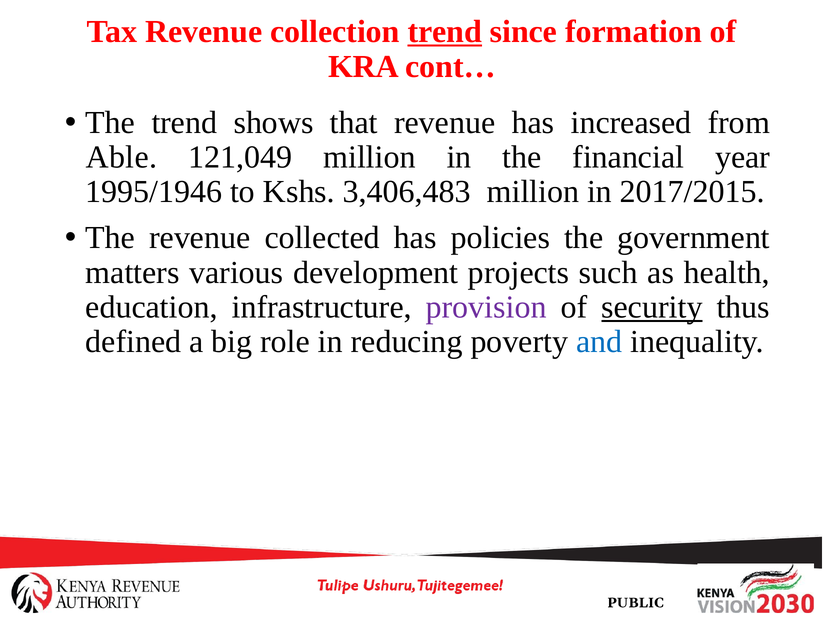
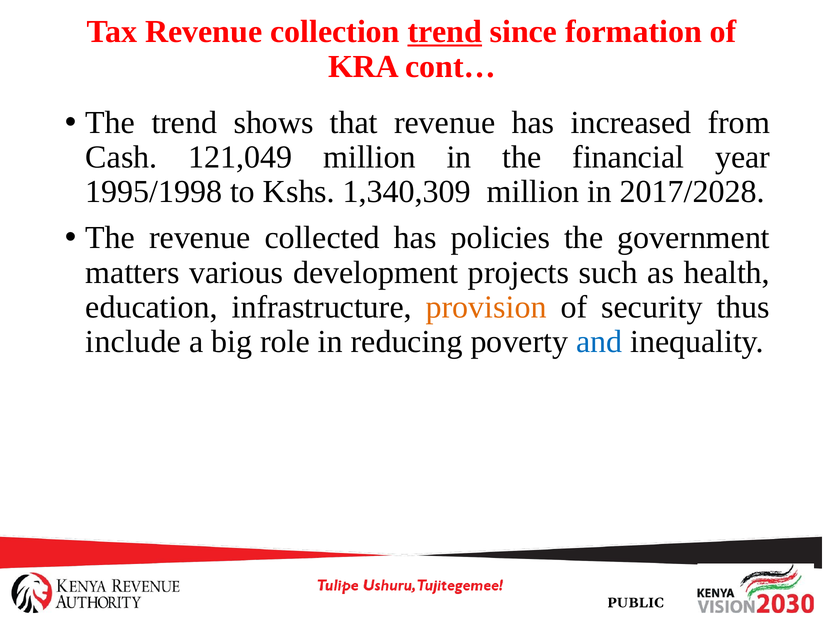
Able: Able -> Cash
1995/1946: 1995/1946 -> 1995/1998
3,406,483: 3,406,483 -> 1,340,309
2017/2015: 2017/2015 -> 2017/2028
provision colour: purple -> orange
security underline: present -> none
defined: defined -> include
